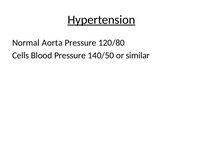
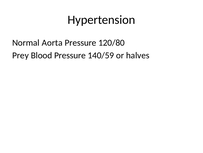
Hypertension underline: present -> none
Cells: Cells -> Prey
140/50: 140/50 -> 140/59
similar: similar -> halves
